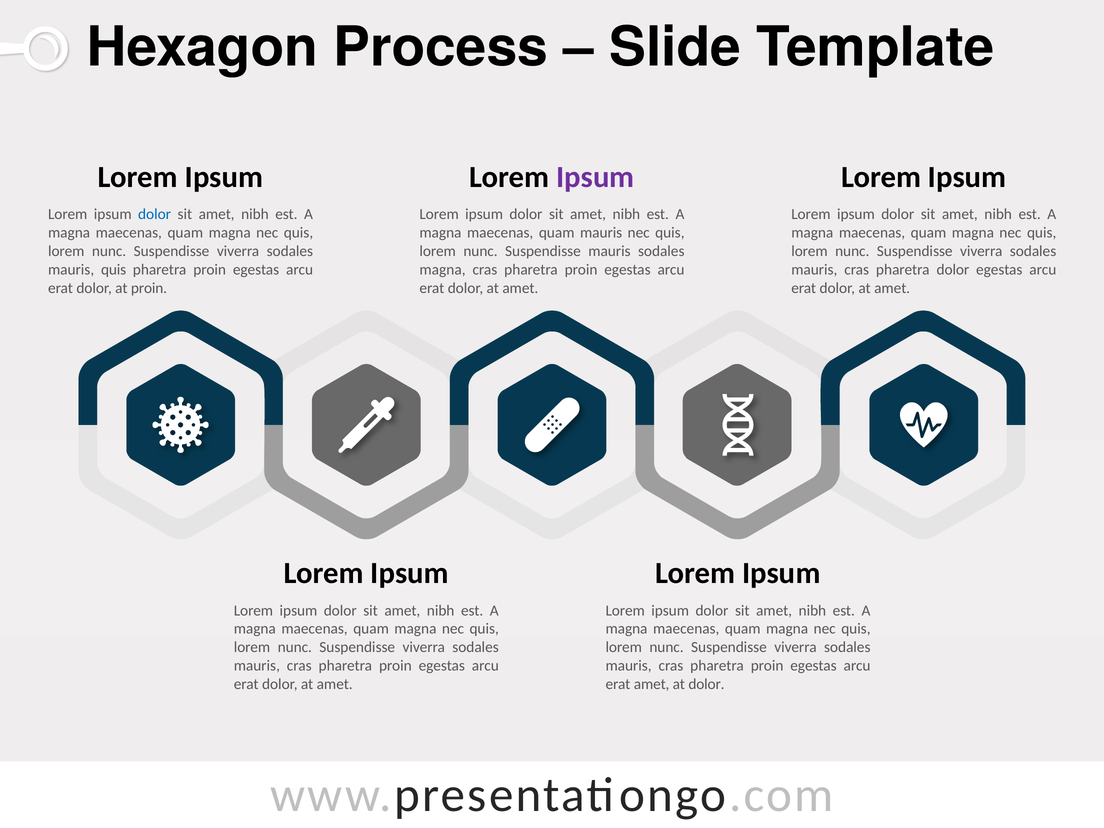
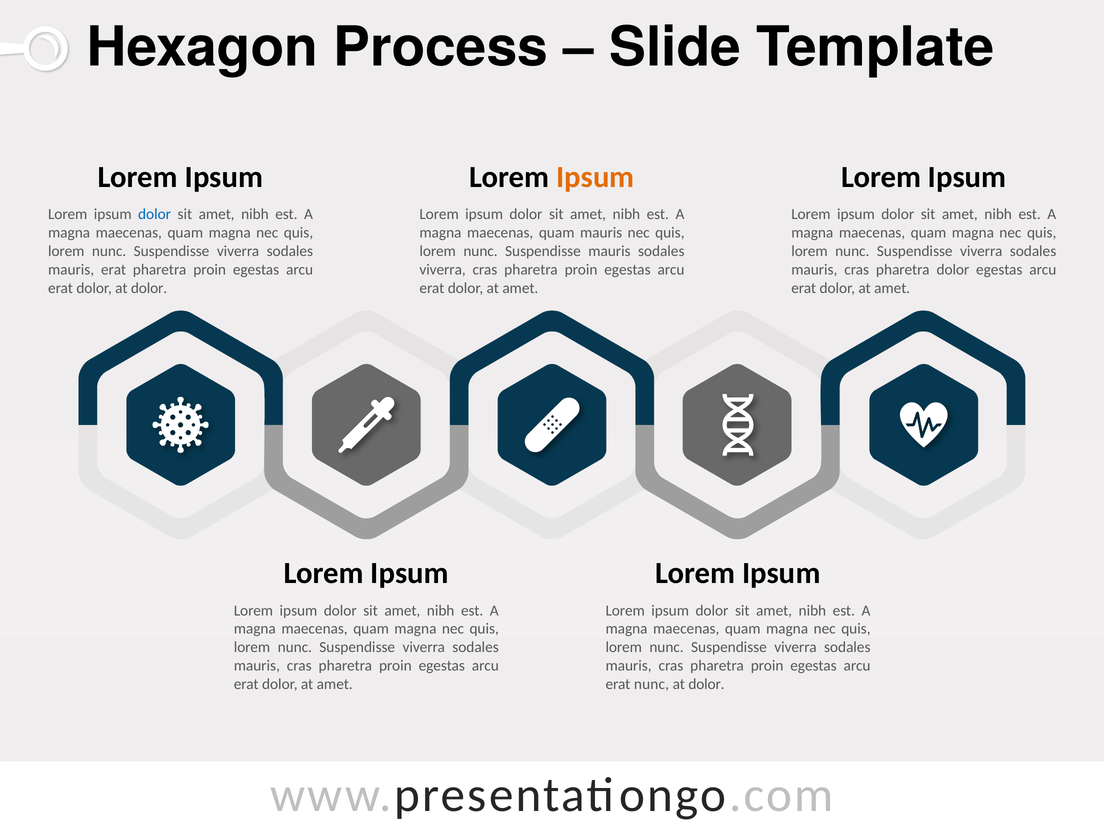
Ipsum at (595, 177) colour: purple -> orange
mauris quis: quis -> erat
magna at (443, 270): magna -> viverra
dolor at proin: proin -> dolor
erat amet: amet -> nunc
